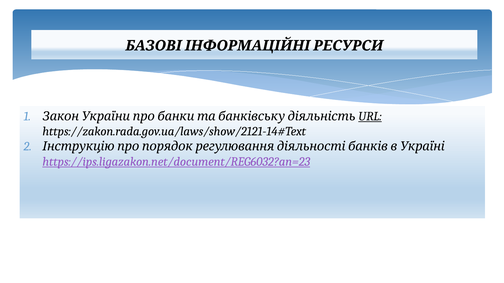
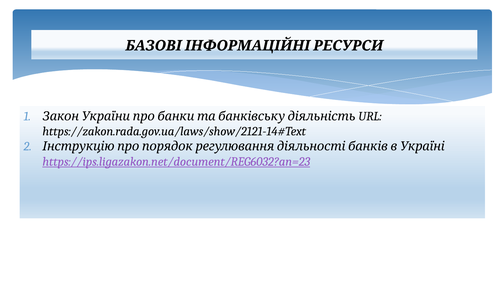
URL underline: present -> none
